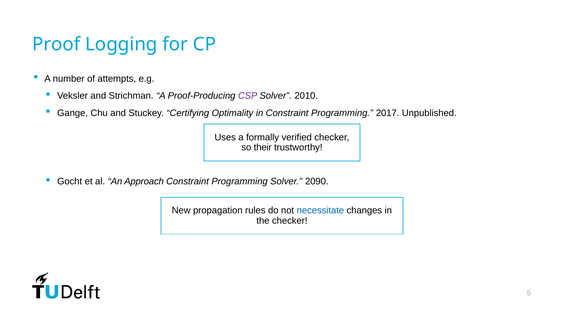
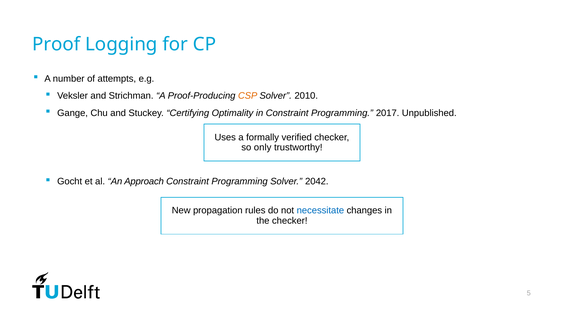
CSP colour: purple -> orange
their: their -> only
2090: 2090 -> 2042
